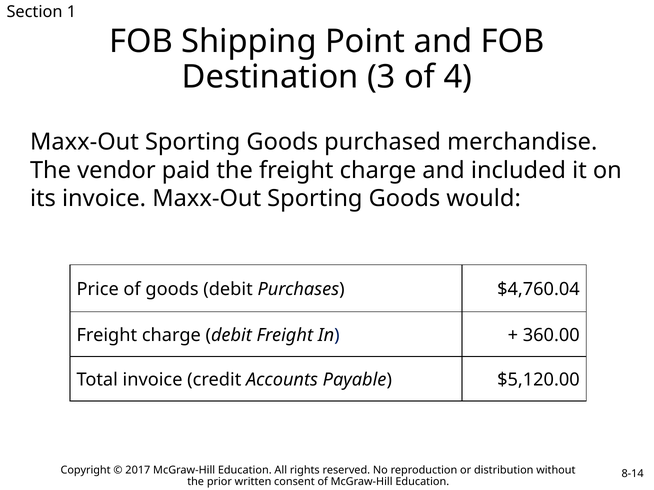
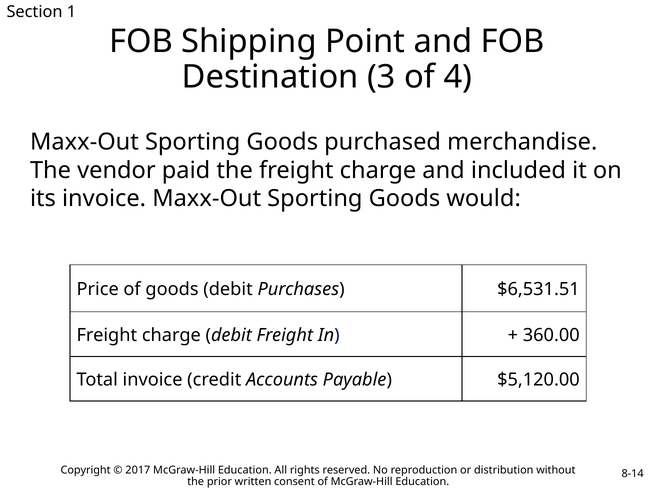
$4,760.04: $4,760.04 -> $6,531.51
